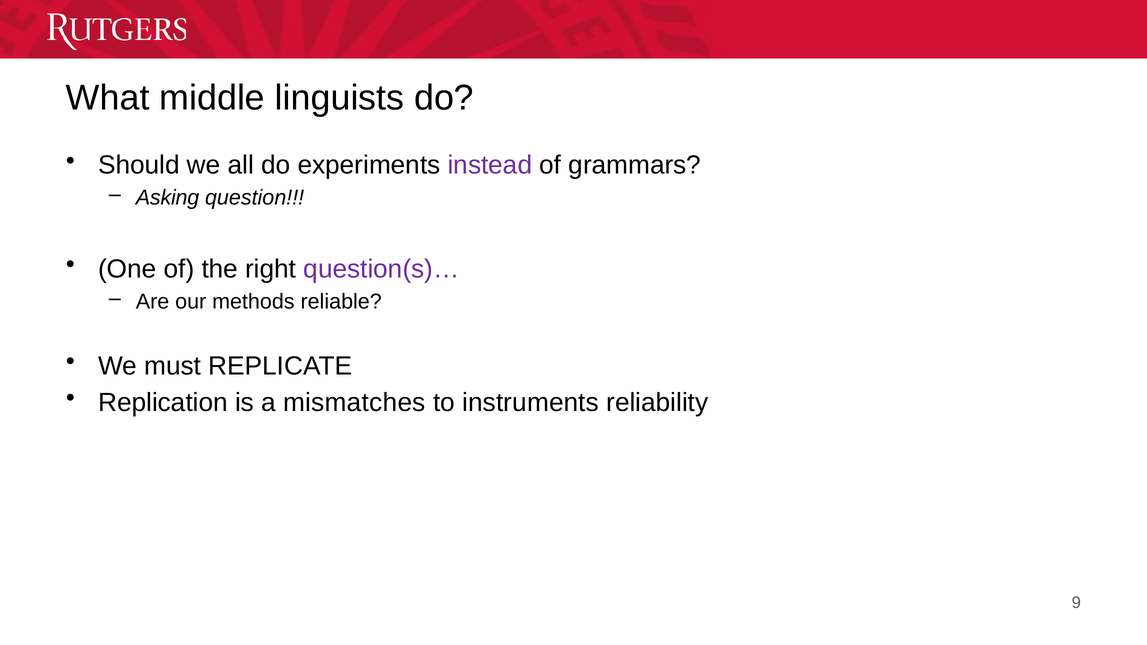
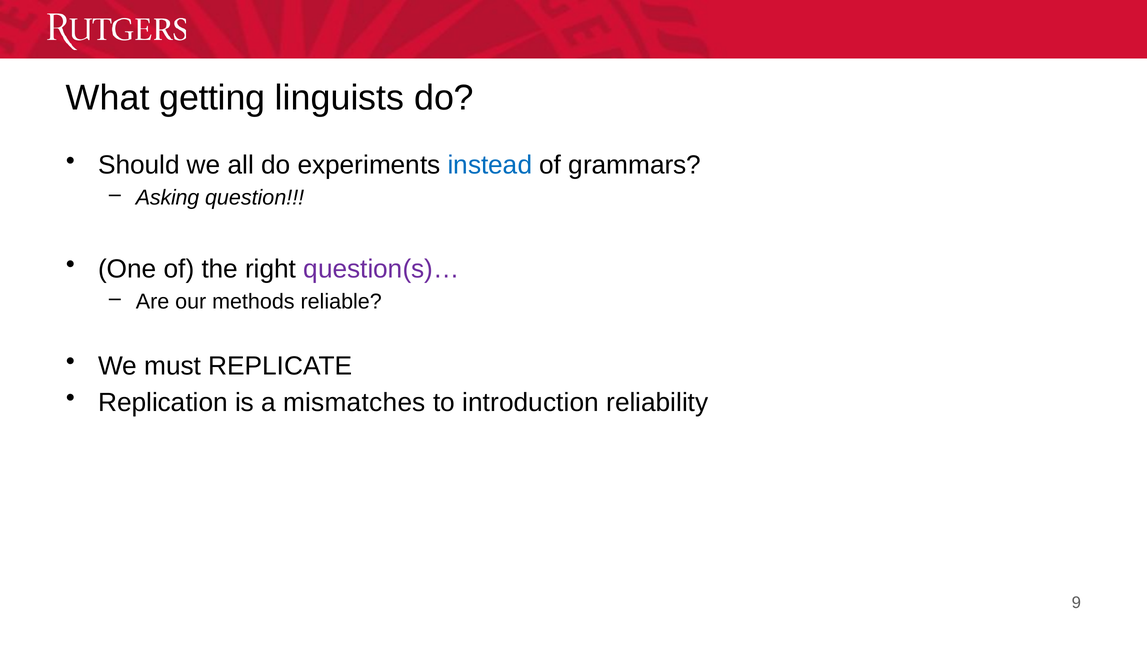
middle: middle -> getting
instead colour: purple -> blue
instruments: instruments -> introduction
